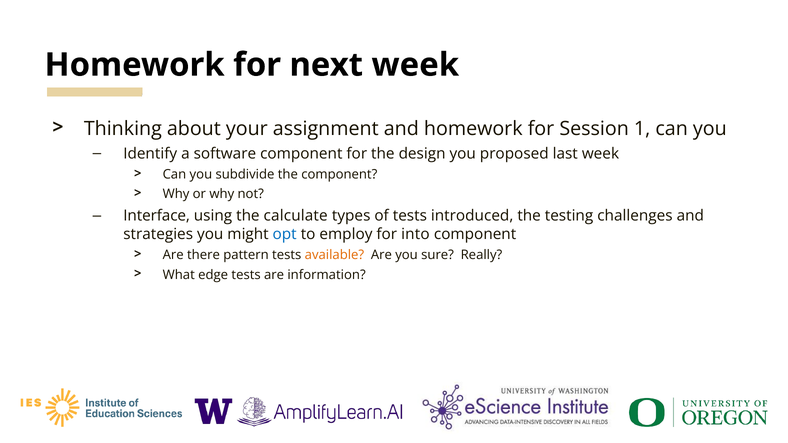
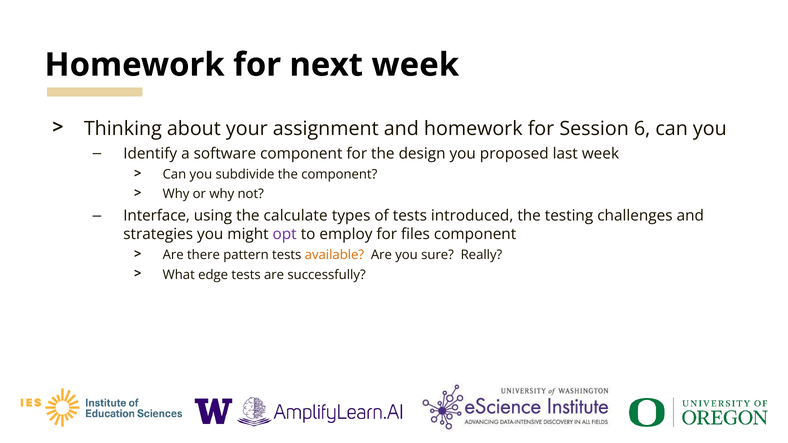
1: 1 -> 6
opt colour: blue -> purple
into: into -> files
information: information -> successfully
